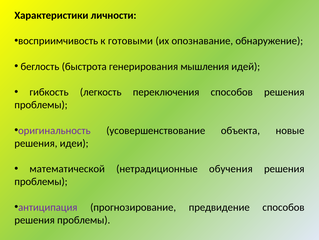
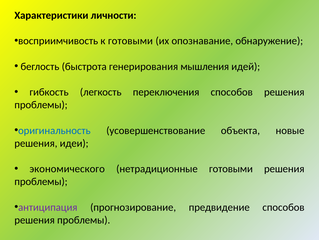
оригинальность colour: purple -> blue
математической: математической -> экономического
нетрадиционные обучения: обучения -> готовыми
